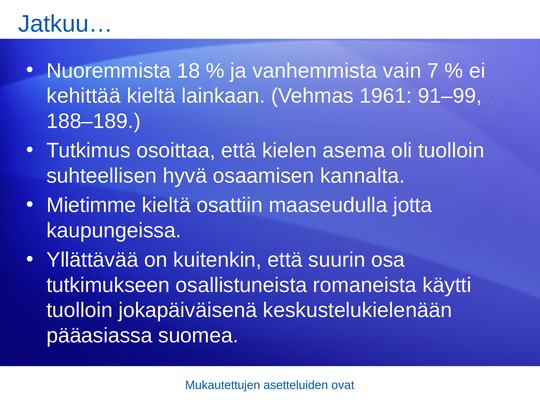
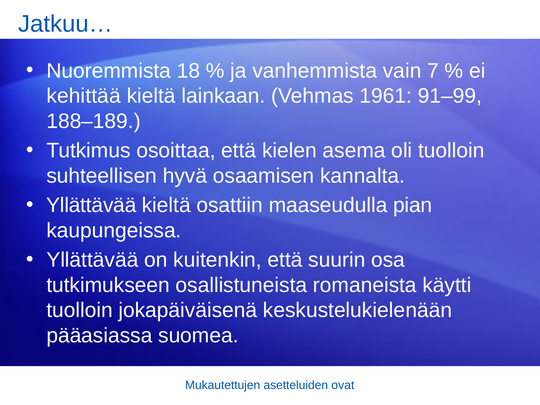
Mietimme at (91, 205): Mietimme -> Yllättävää
jotta: jotta -> pian
